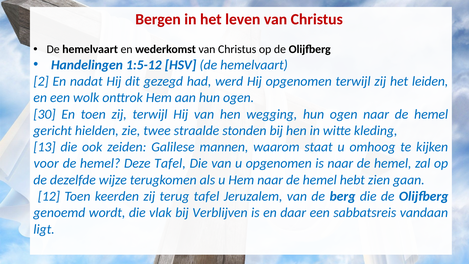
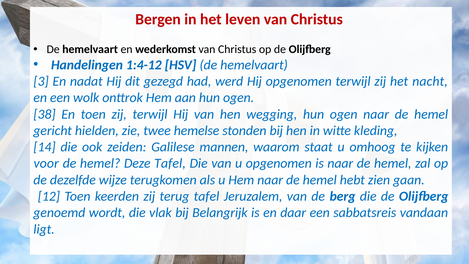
1:5-12: 1:5-12 -> 1:4-12
2: 2 -> 3
leiden: leiden -> nacht
30: 30 -> 38
straalde: straalde -> hemelse
13: 13 -> 14
Verblijven: Verblijven -> Belangrijk
